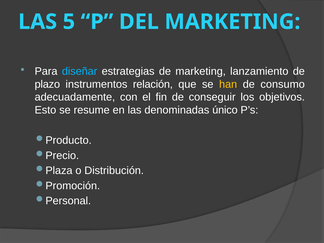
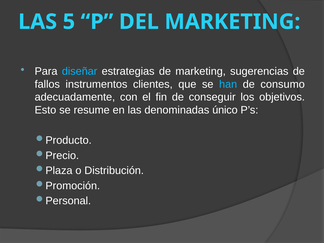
lanzamiento: lanzamiento -> sugerencias
plazo: plazo -> fallos
relación: relación -> clientes
han colour: yellow -> light blue
